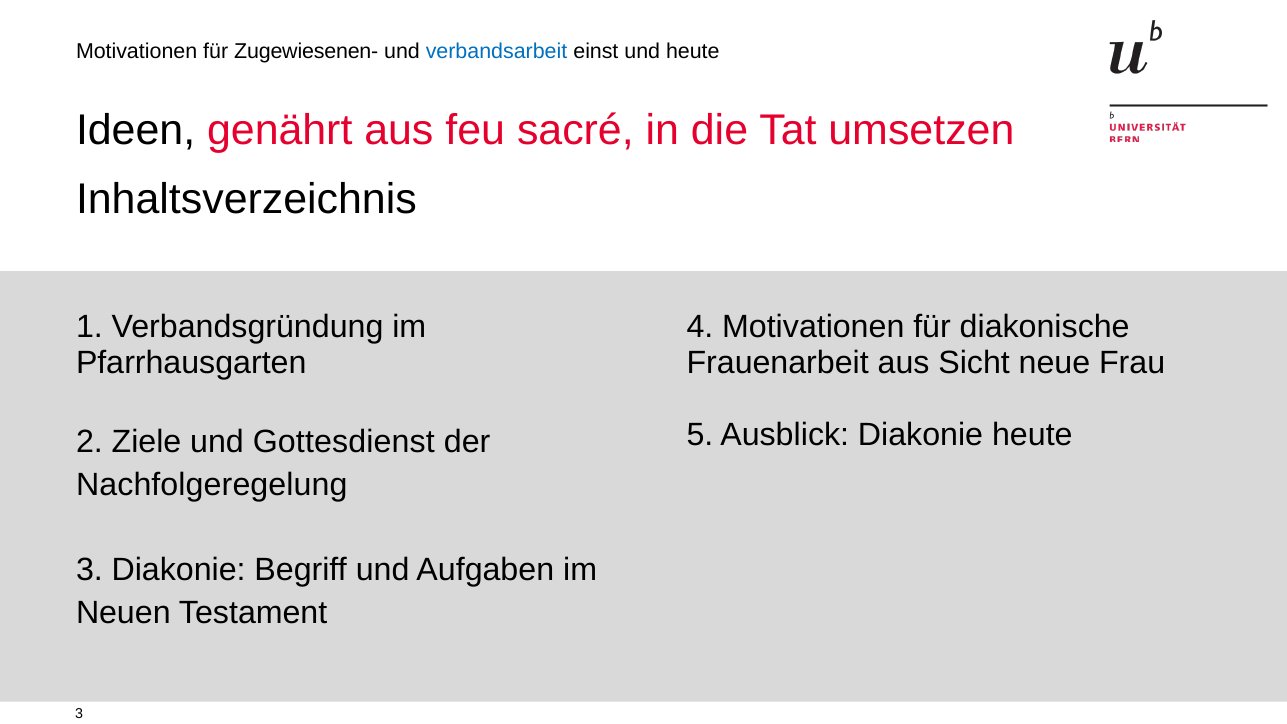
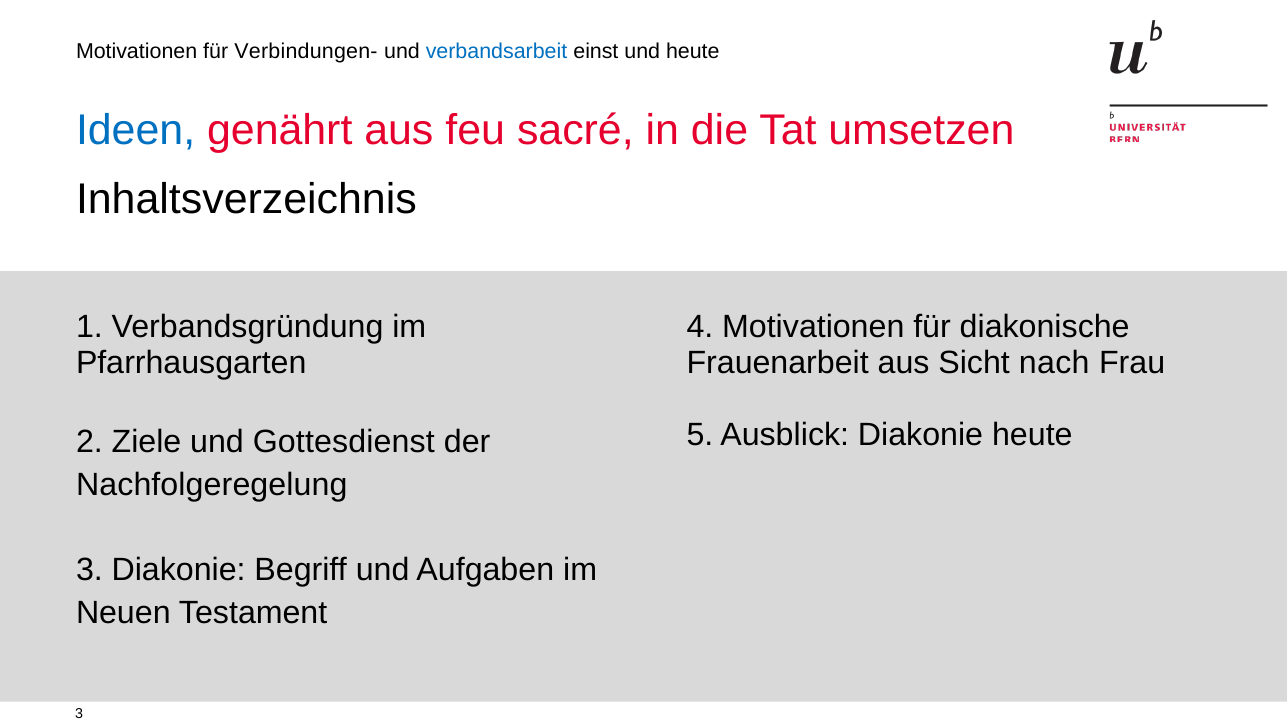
Zugewiesenen-: Zugewiesenen- -> Verbindungen-
Ideen colour: black -> blue
neue: neue -> nach
